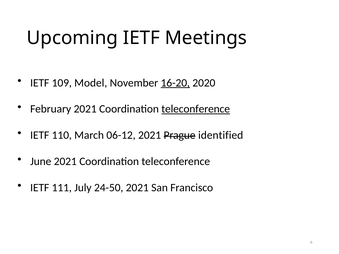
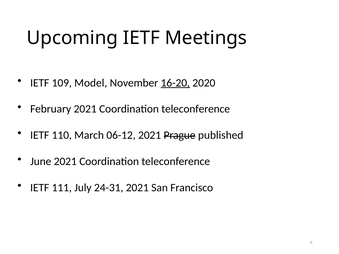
teleconference at (196, 109) underline: present -> none
identified: identified -> published
24-50: 24-50 -> 24-31
